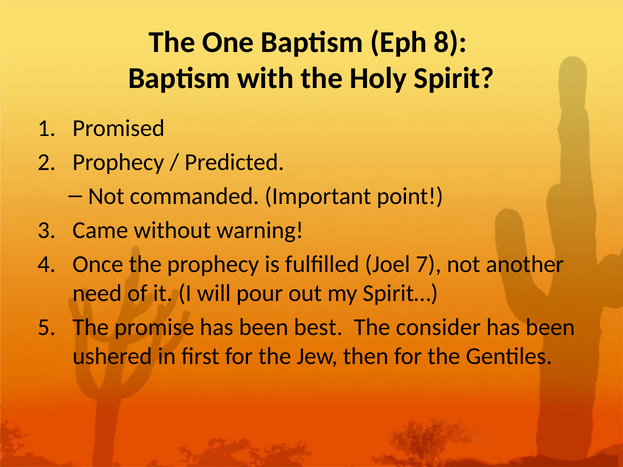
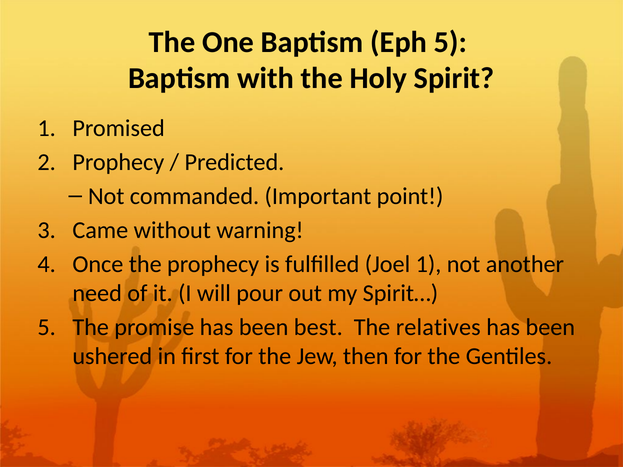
Eph 8: 8 -> 5
Joel 7: 7 -> 1
consider: consider -> relatives
